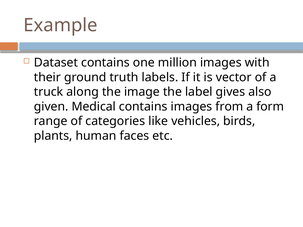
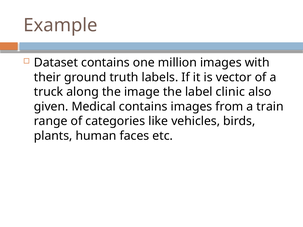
gives: gives -> clinic
form: form -> train
